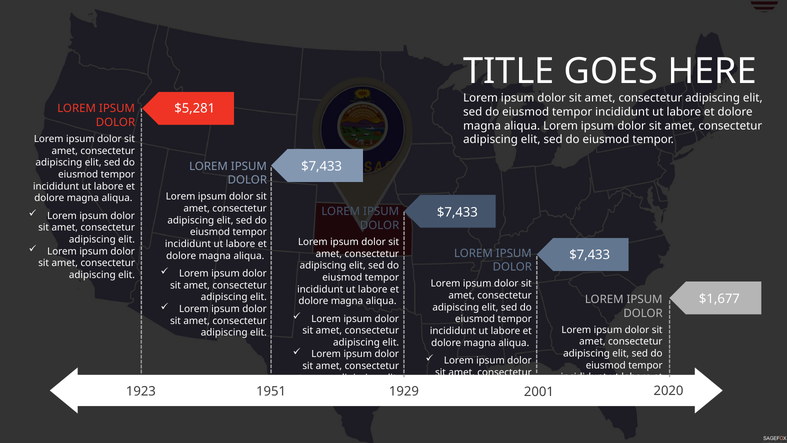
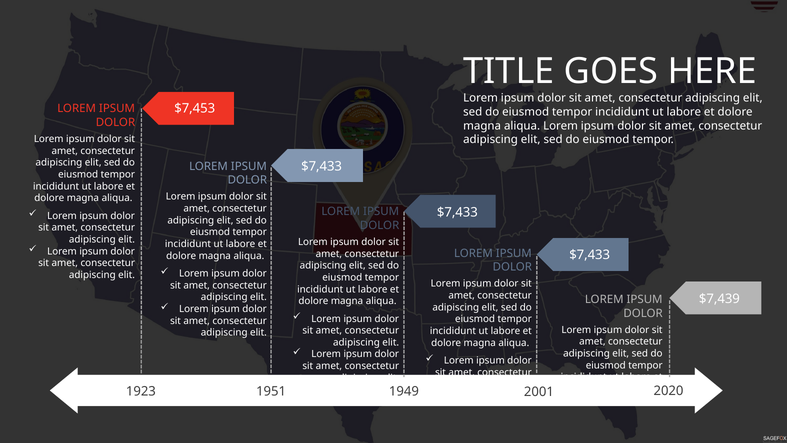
$5,281: $5,281 -> $7,453
$1,677: $1,677 -> $7,439
1929: 1929 -> 1949
